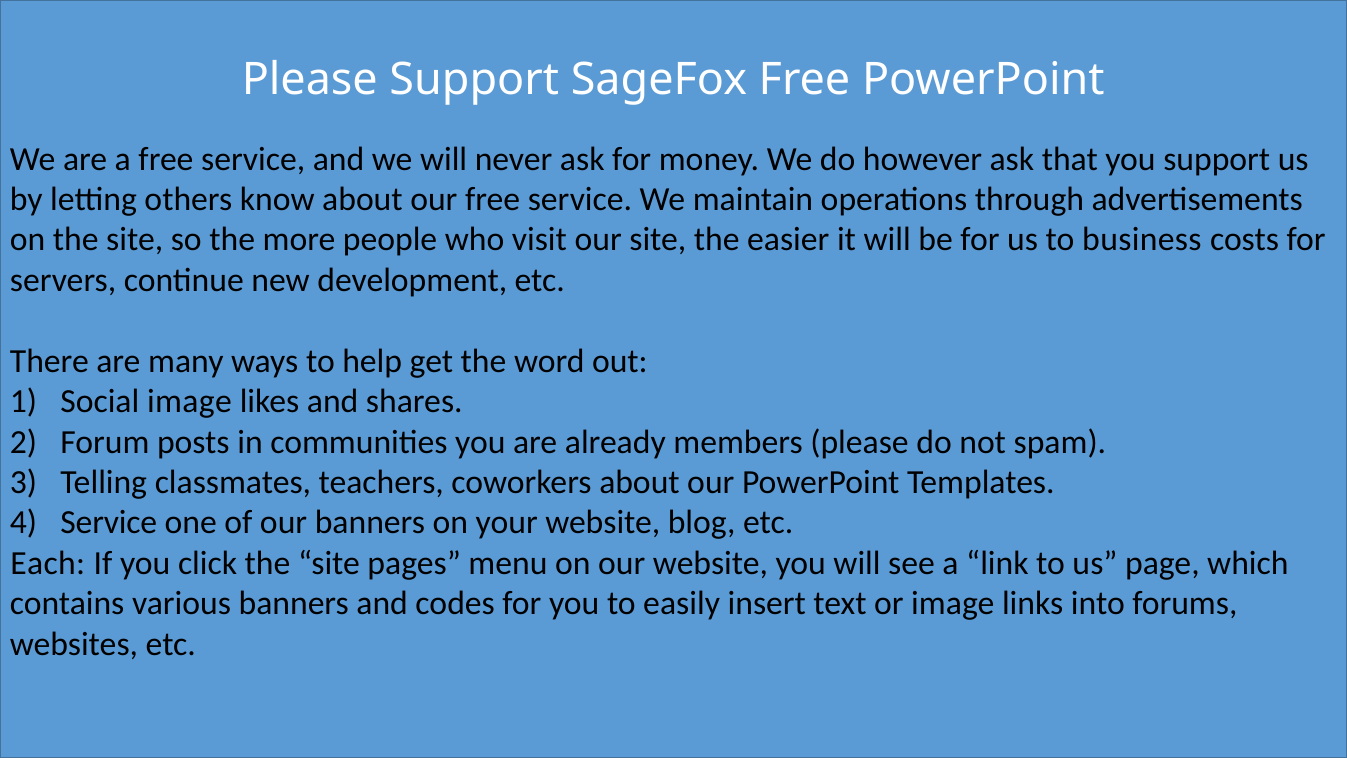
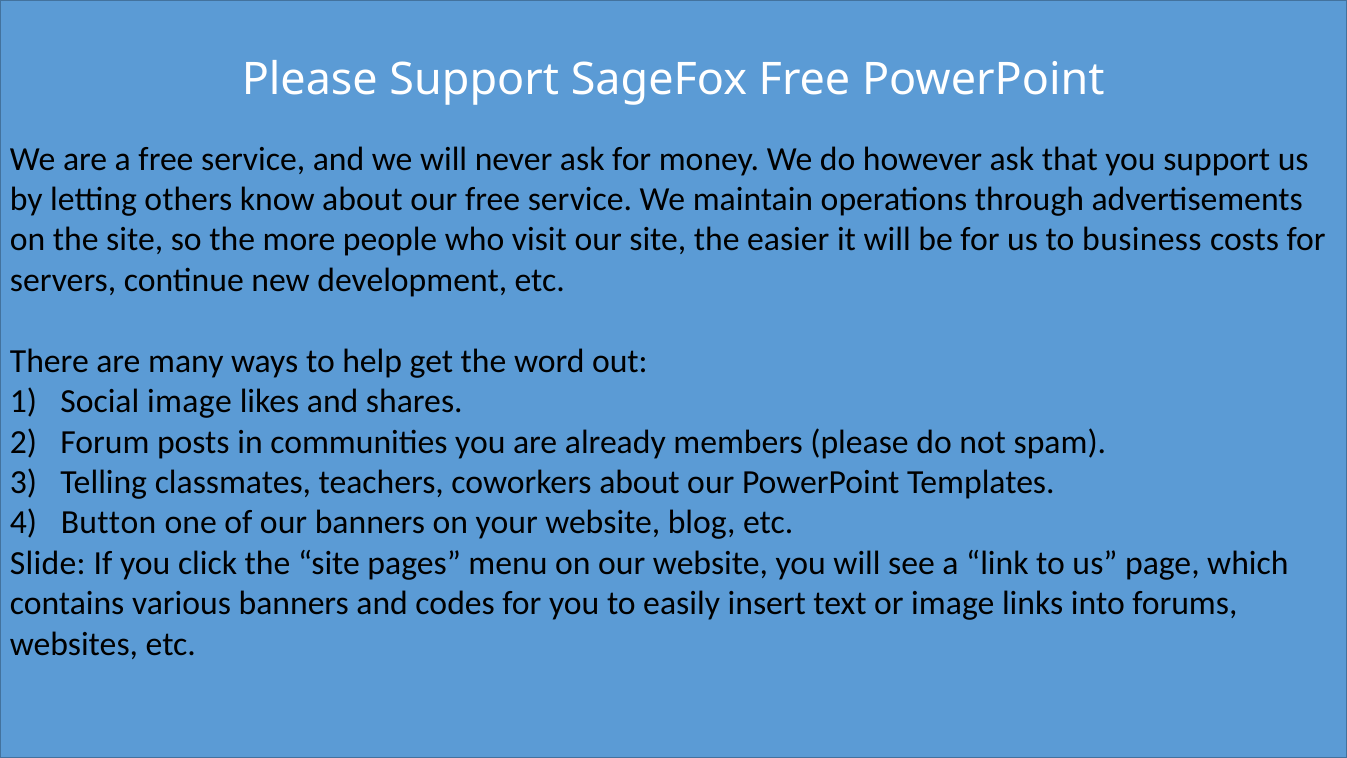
Service at (109, 523): Service -> Button
Each: Each -> Slide
